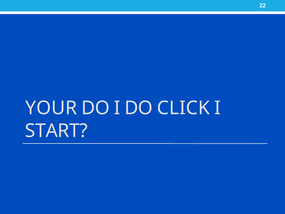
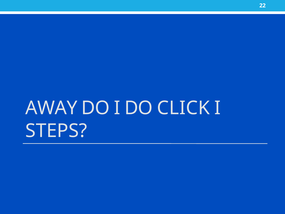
YOUR: YOUR -> AWAY
START: START -> STEPS
